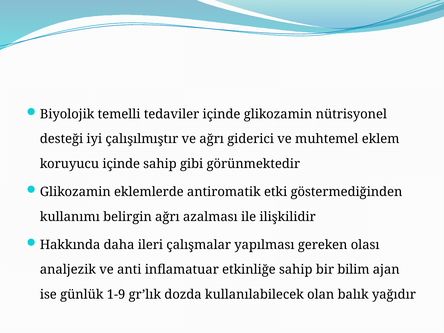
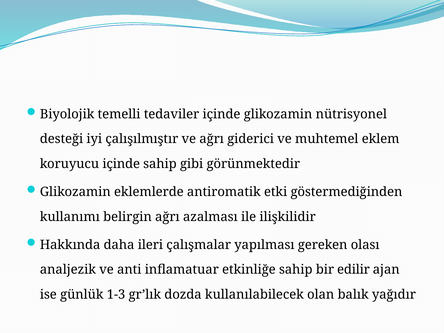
bilim: bilim -> edilir
1-9: 1-9 -> 1-3
